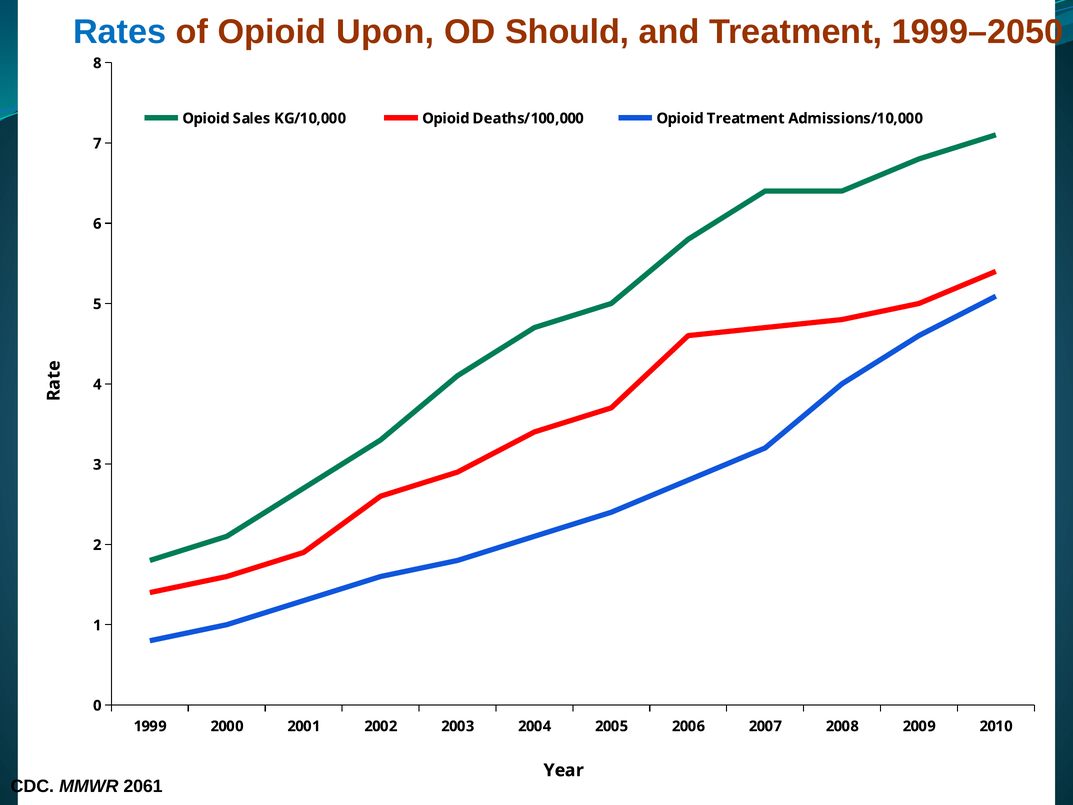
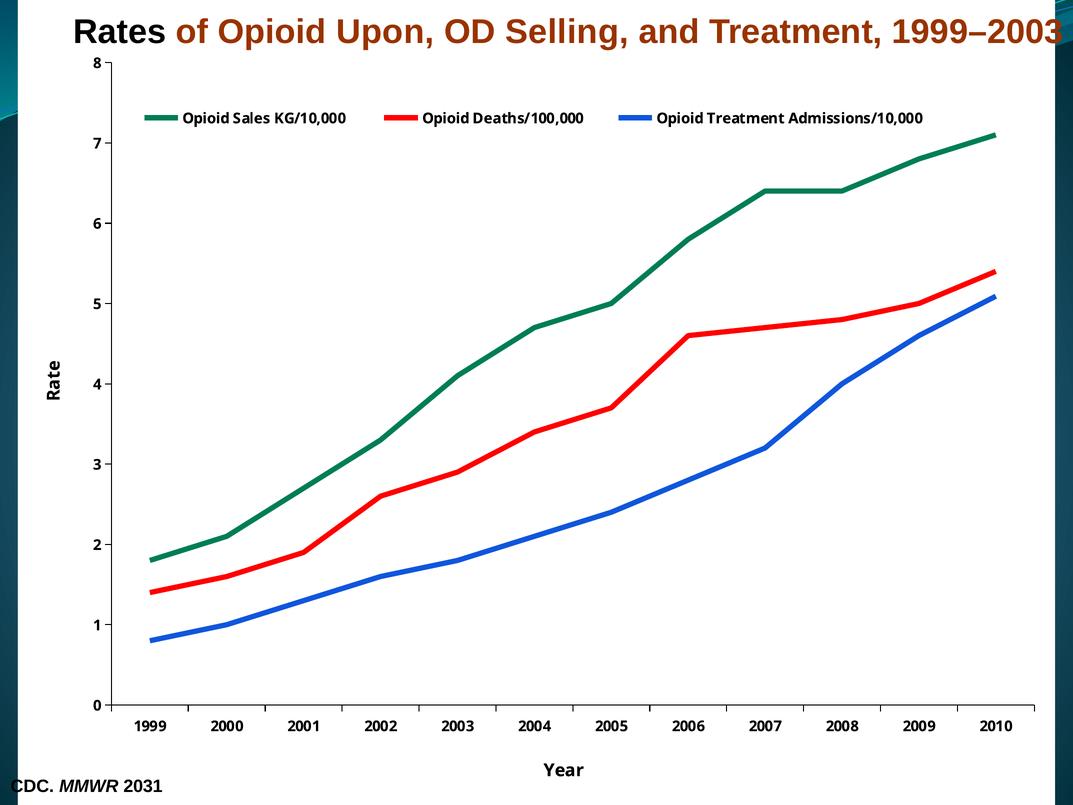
Rates colour: blue -> black
Should: Should -> Selling
1999–2050: 1999–2050 -> 1999–2003
2061: 2061 -> 2031
